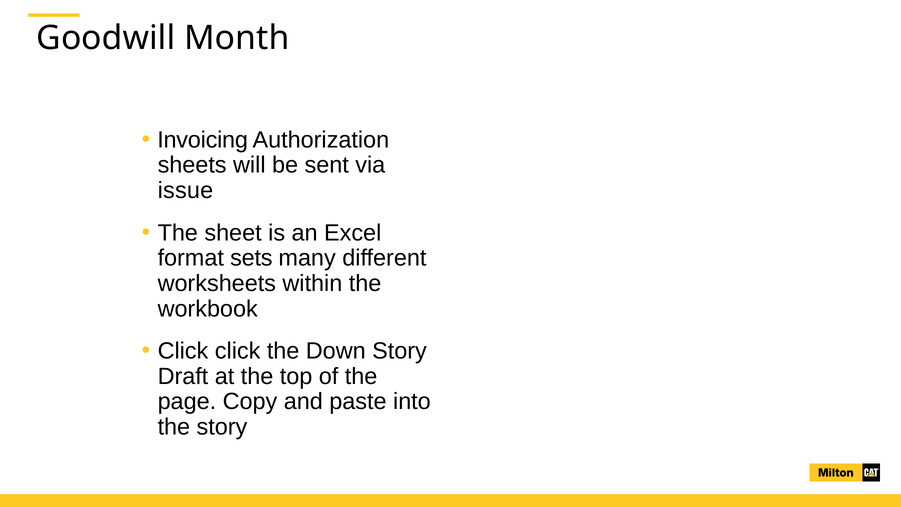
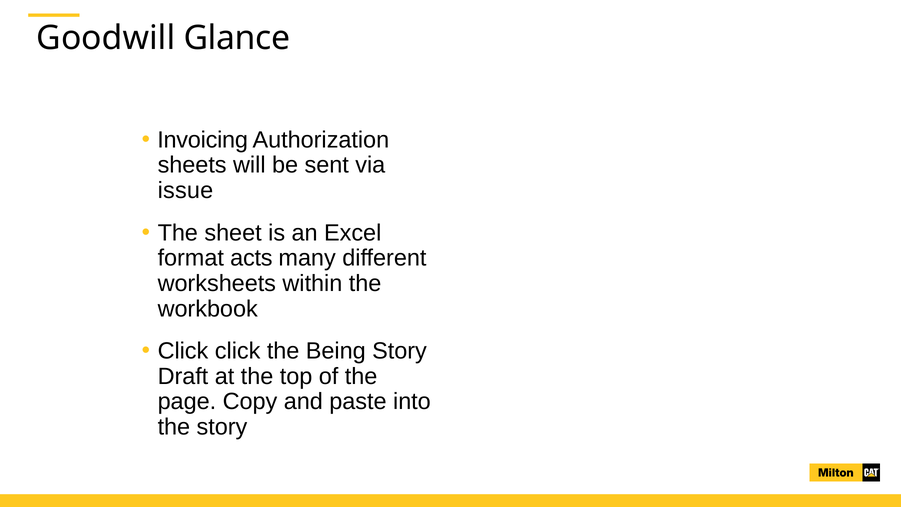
Month: Month -> Glance
sets: sets -> acts
Down: Down -> Being
